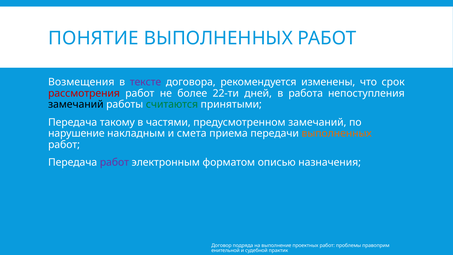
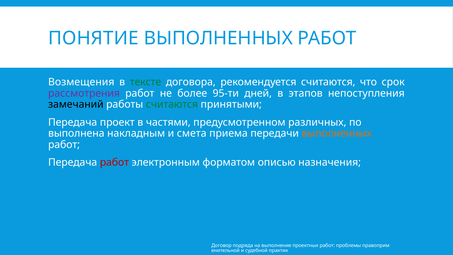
тексте colour: purple -> green
рекомендуется изменены: изменены -> считаются
рассмотрения colour: red -> purple
22-ти: 22-ти -> 95-ти
работа: работа -> этапов
такому: такому -> проект
предусмотренном замечаний: замечаний -> различных
нарушение: нарушение -> выполнена
работ at (114, 162) colour: purple -> red
